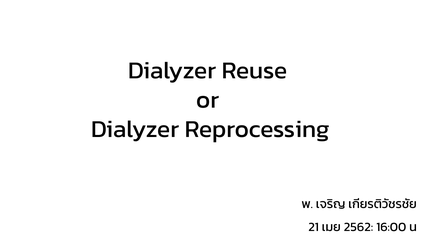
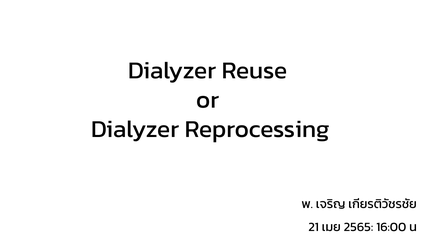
2562: 2562 -> 2565
